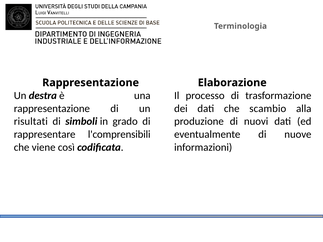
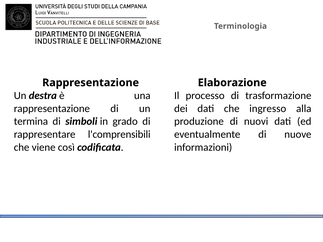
scambio: scambio -> ingresso
risultati: risultati -> termina
